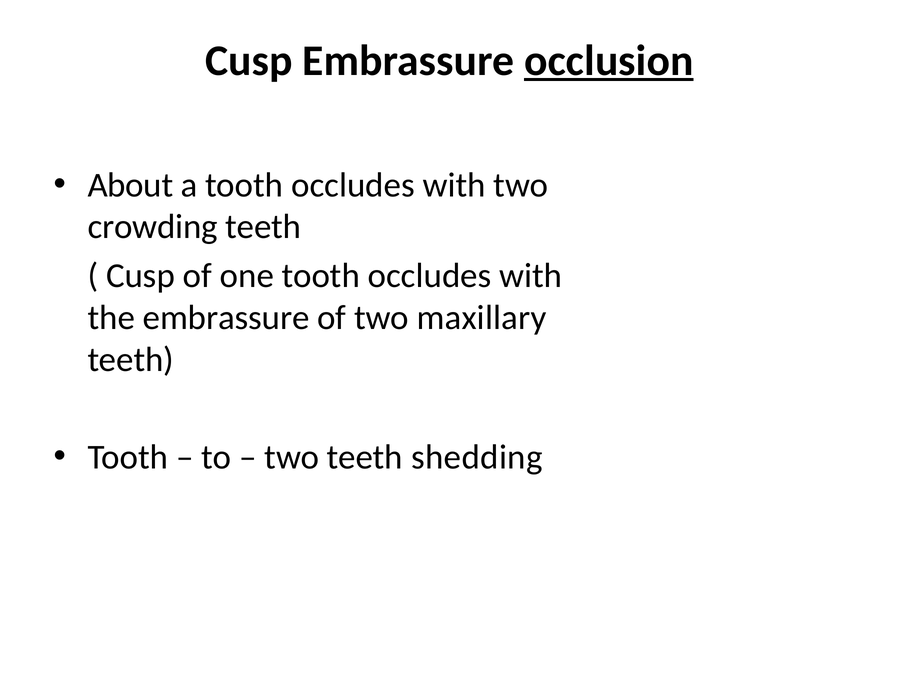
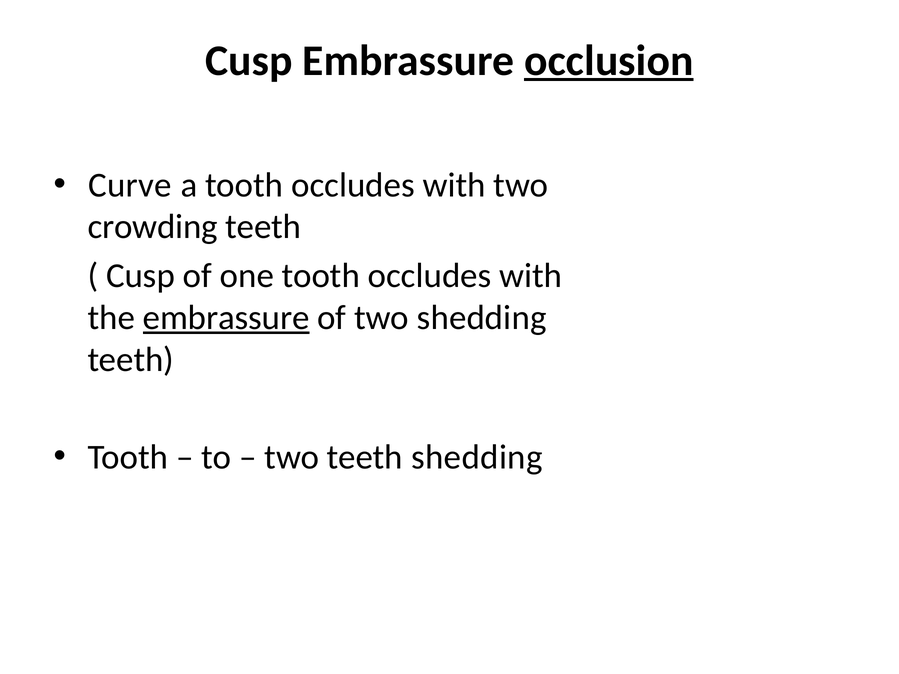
About: About -> Curve
embrassure at (226, 318) underline: none -> present
two maxillary: maxillary -> shedding
